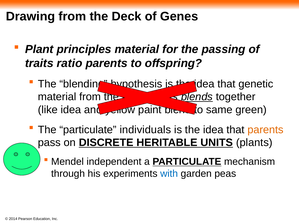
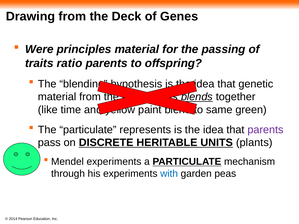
Plant: Plant -> Were
like idea: idea -> time
individuals: individuals -> represents
parents at (265, 130) colour: orange -> purple
Mendel independent: independent -> experiments
